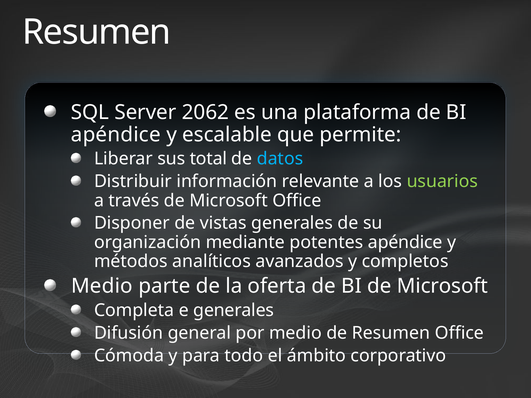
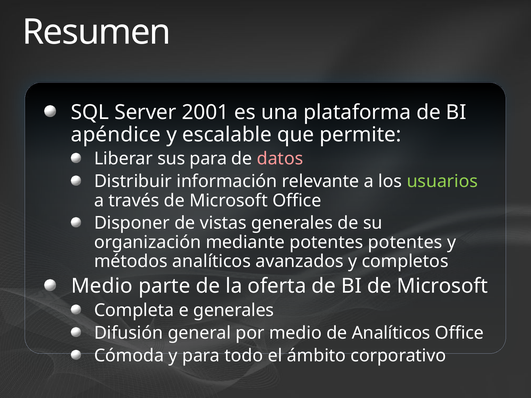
2062: 2062 -> 2001
sus total: total -> para
datos colour: light blue -> pink
potentes apéndice: apéndice -> potentes
de Resumen: Resumen -> Analíticos
